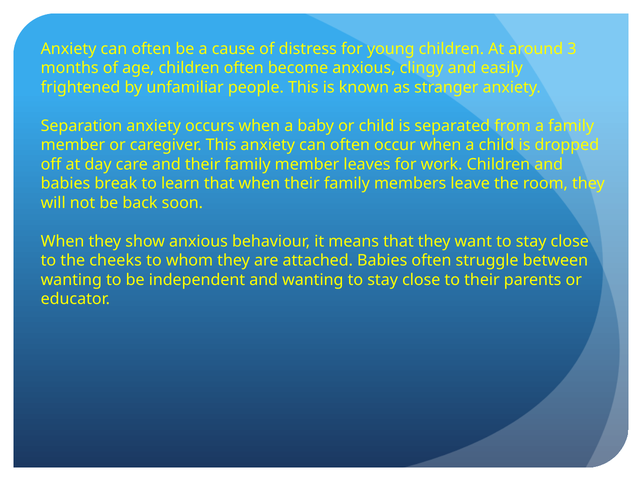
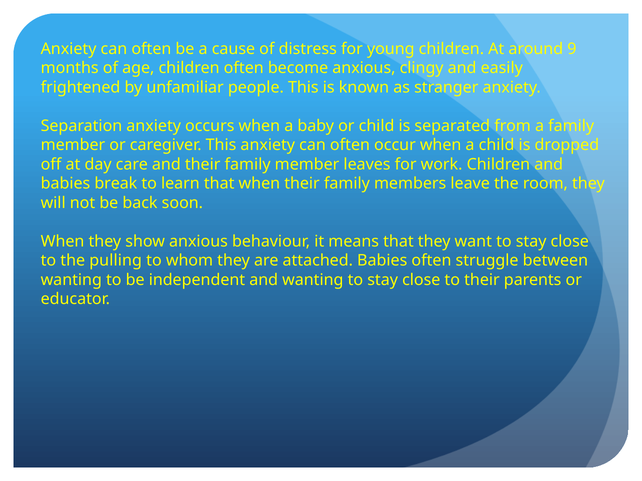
3: 3 -> 9
cheeks: cheeks -> pulling
